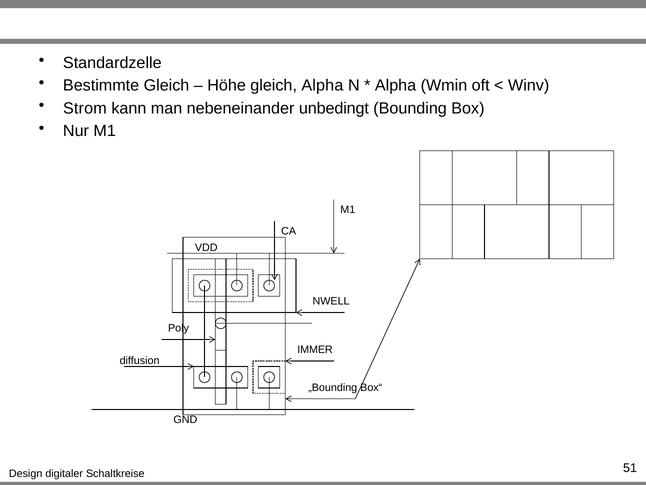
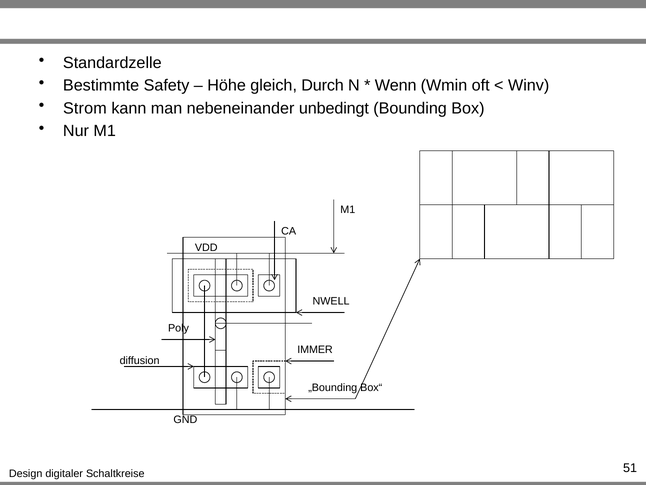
Bestimmte Gleich: Gleich -> Safety
gleich Alpha: Alpha -> Durch
Alpha at (396, 86): Alpha -> Wenn
